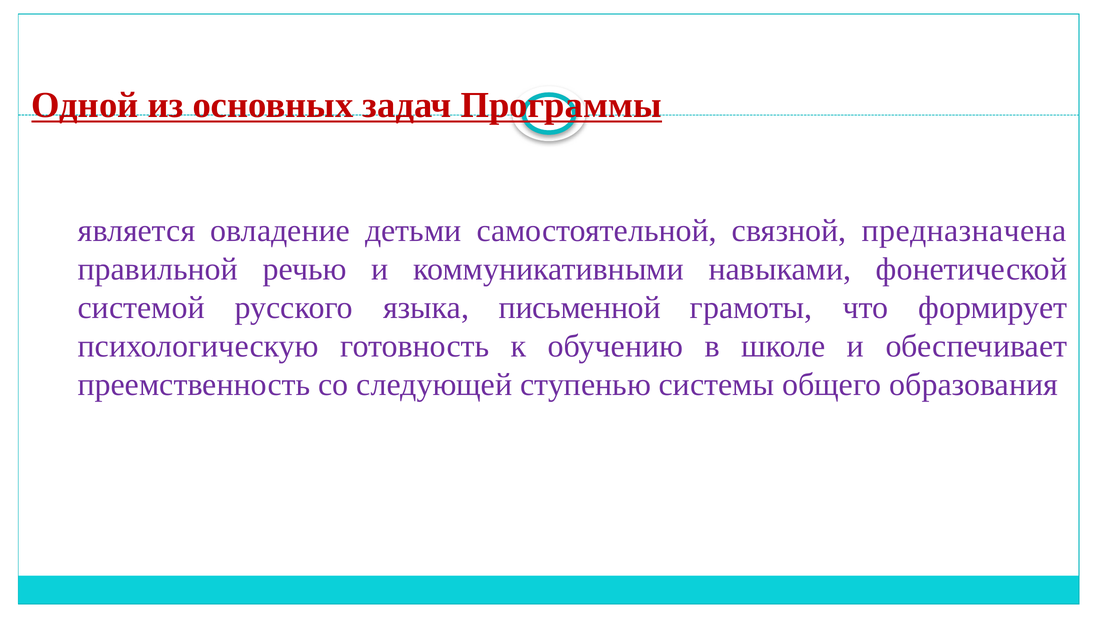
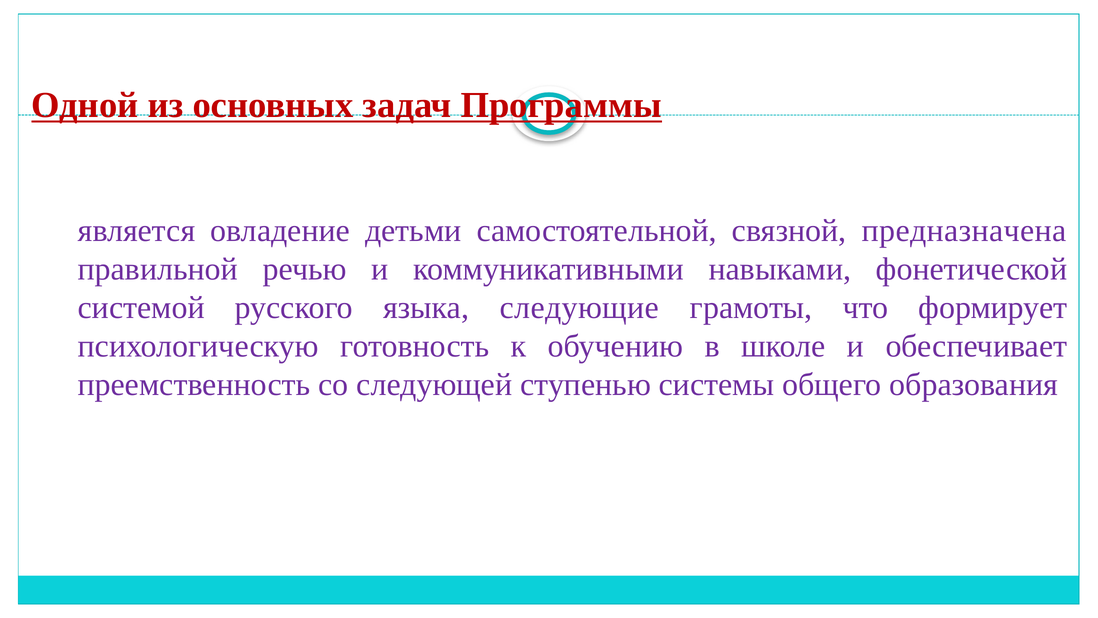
письменной: письменной -> следующие
